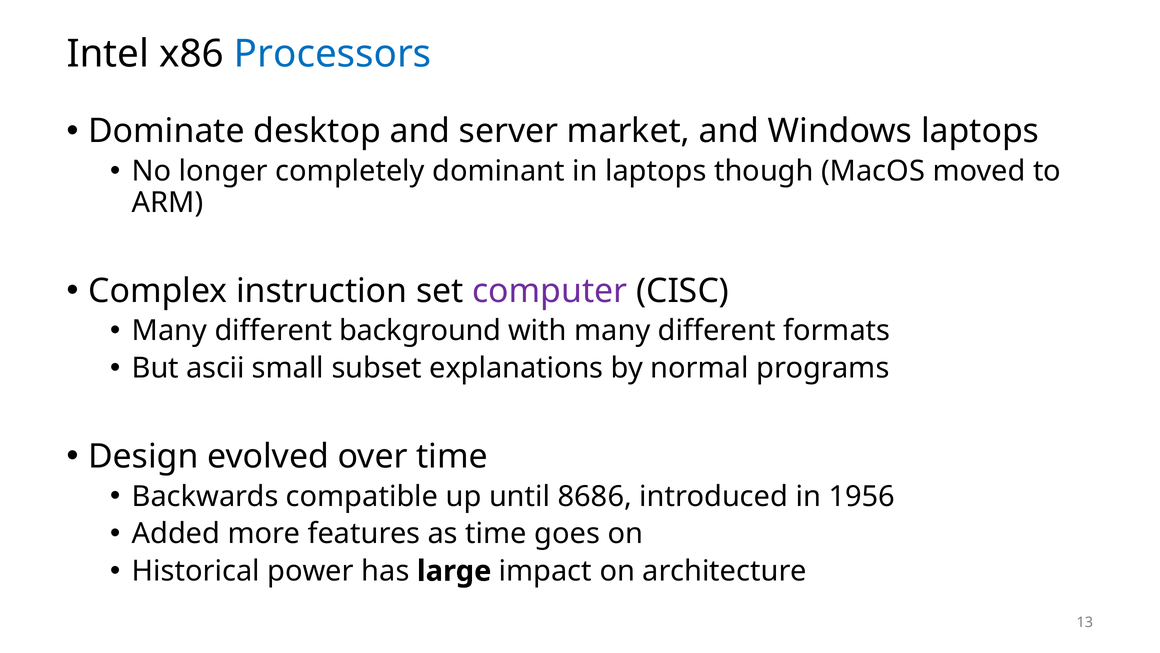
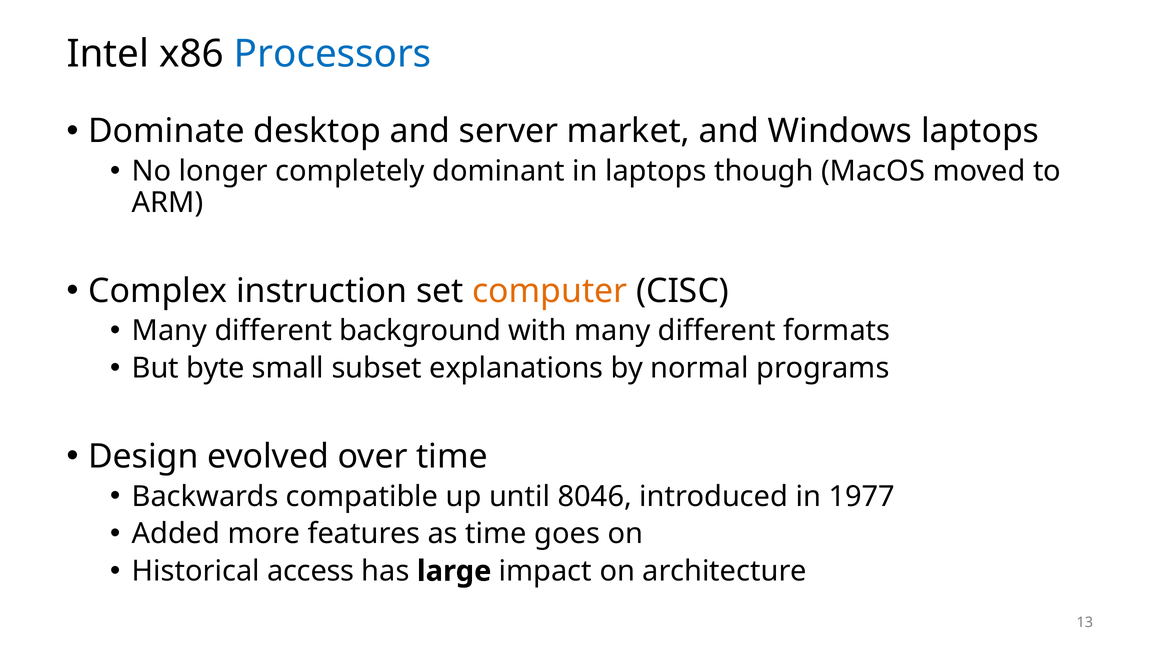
computer colour: purple -> orange
ascii: ascii -> byte
8686: 8686 -> 8046
1956: 1956 -> 1977
power: power -> access
